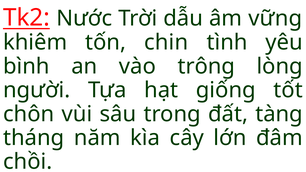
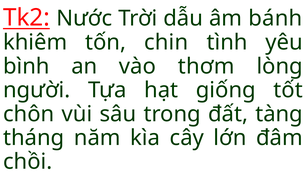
vững: vững -> bánh
trông: trông -> thơm
